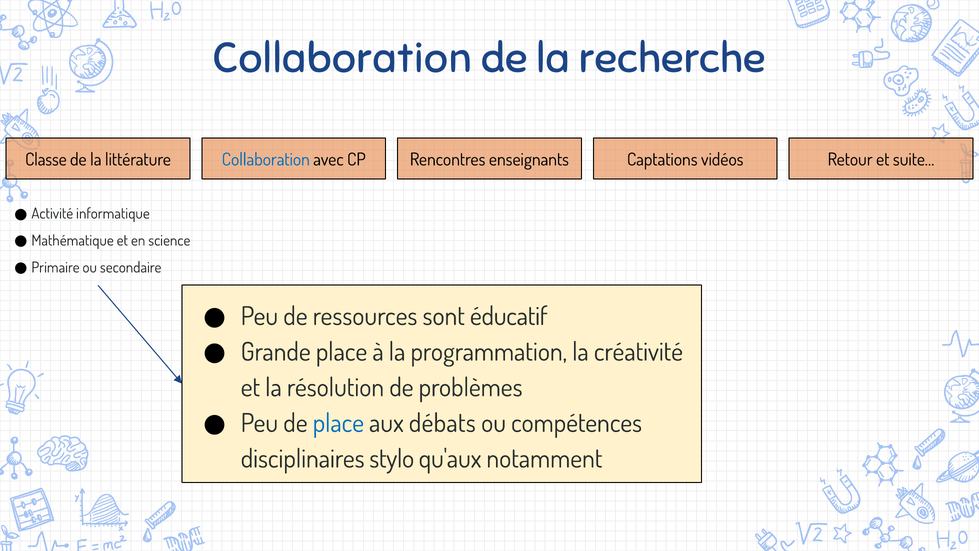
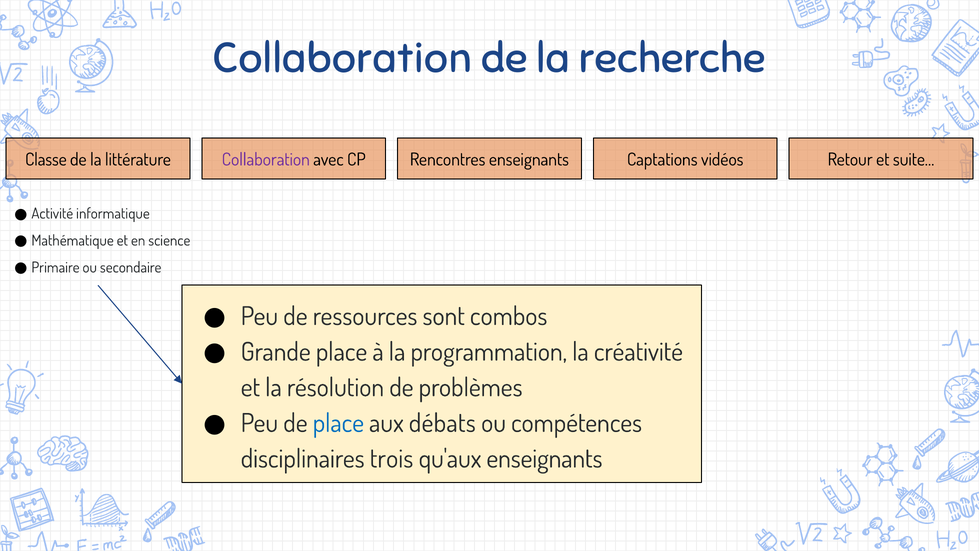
Collaboration at (266, 160) colour: blue -> purple
éducatif: éducatif -> combos
stylo: stylo -> trois
qu'aux notamment: notamment -> enseignants
